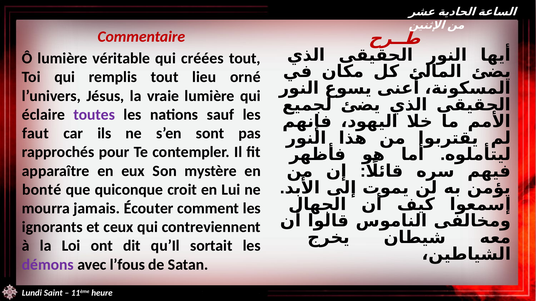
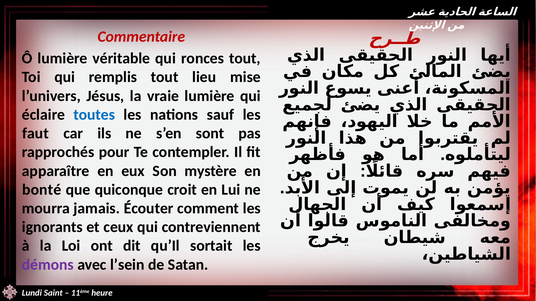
créées: créées -> ronces
orné: orné -> mise
toutes colour: purple -> blue
l’fous: l’fous -> l’sein
